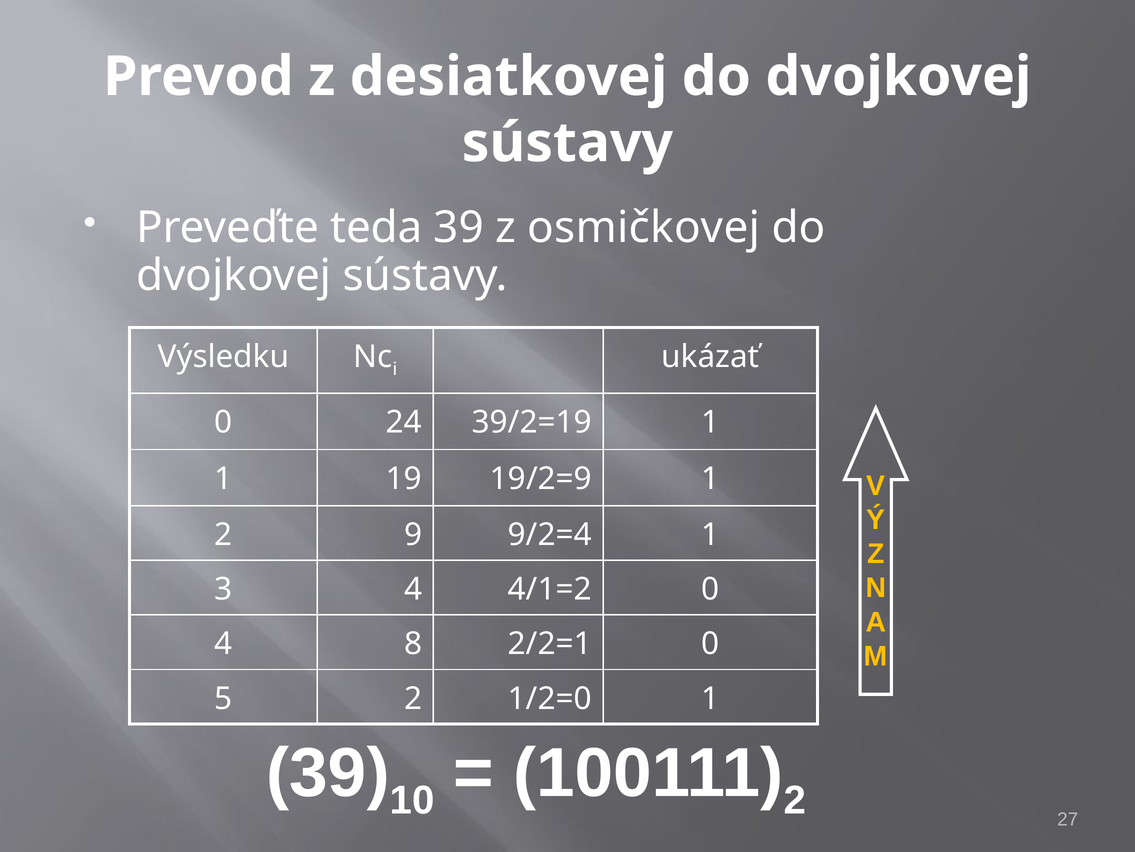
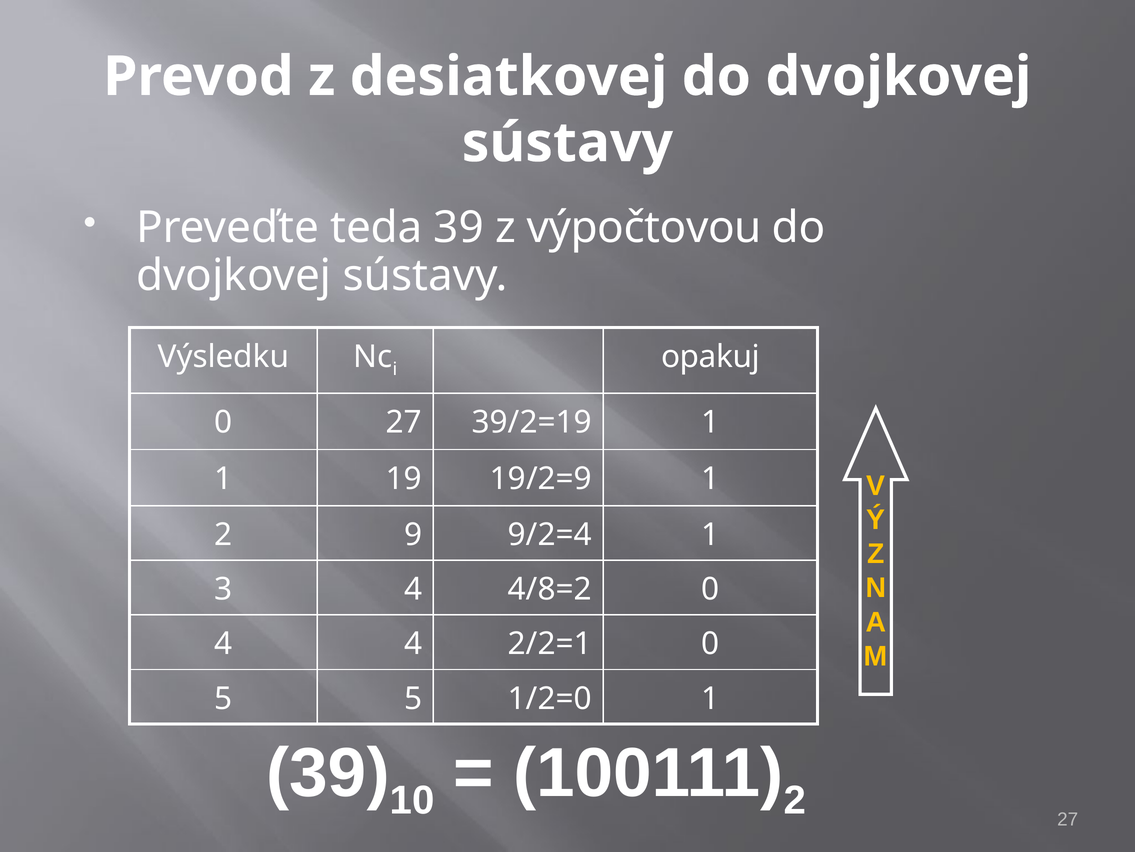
osmičkovej: osmičkovej -> výpočtovou
ukázať: ukázať -> opakuj
0 24: 24 -> 27
4/1=2: 4/1=2 -> 4/8=2
4 8: 8 -> 4
5 2: 2 -> 5
